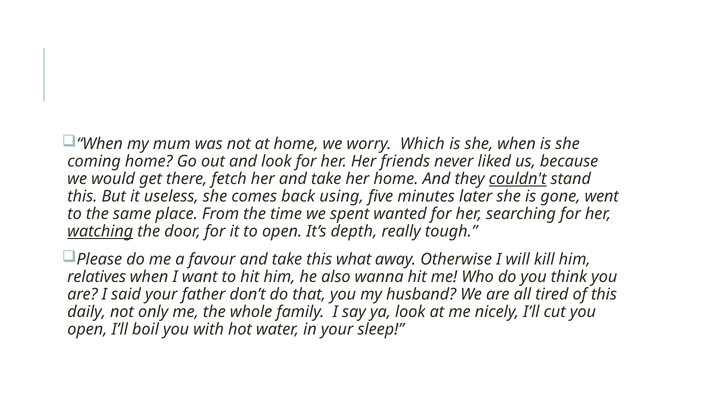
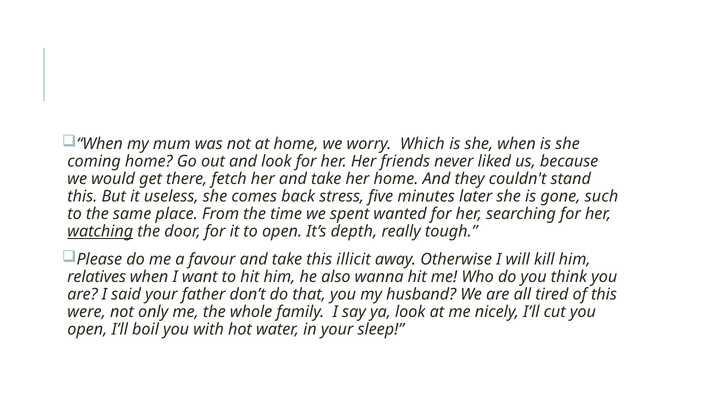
couldn't underline: present -> none
using: using -> stress
went: went -> such
what: what -> illicit
daily: daily -> were
